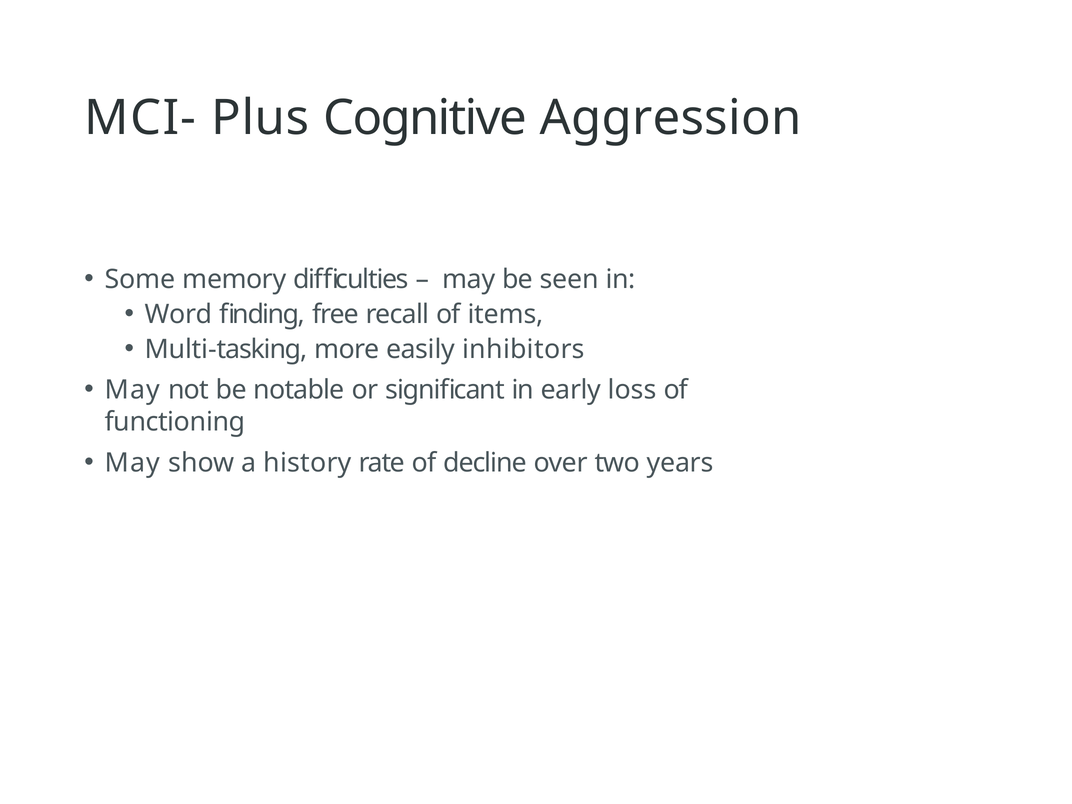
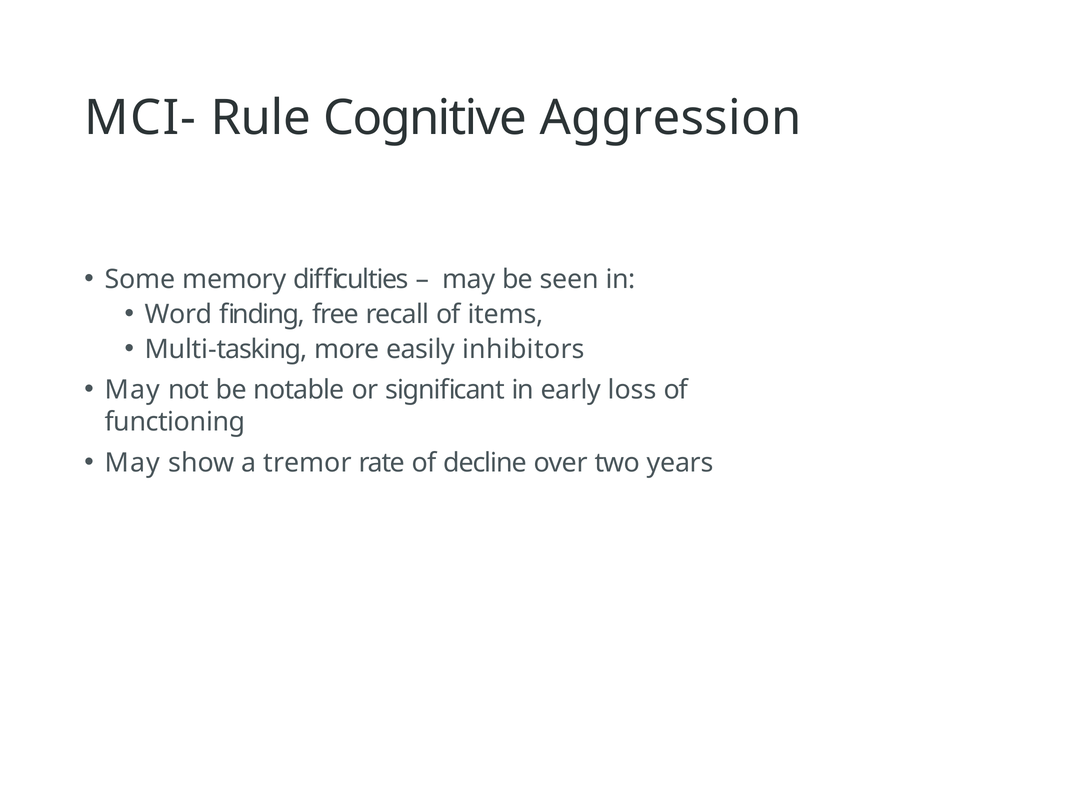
Plus: Plus -> Rule
history: history -> tremor
